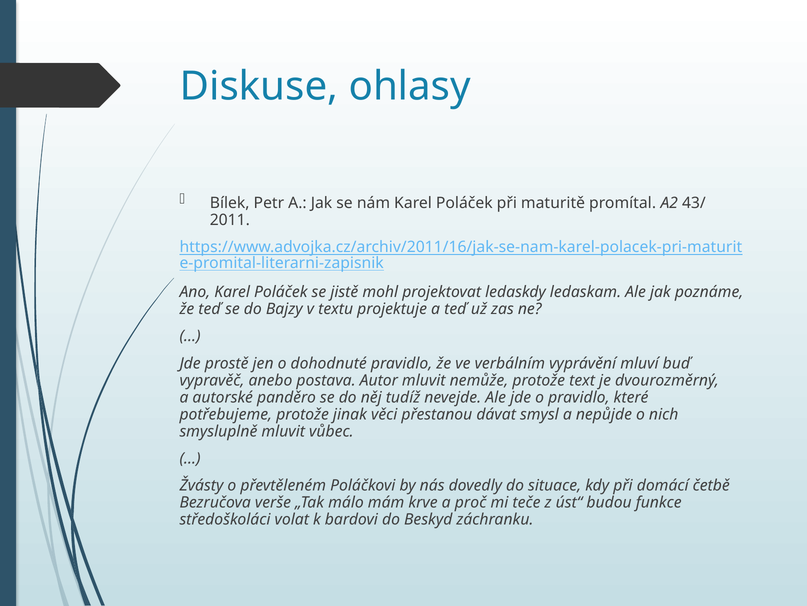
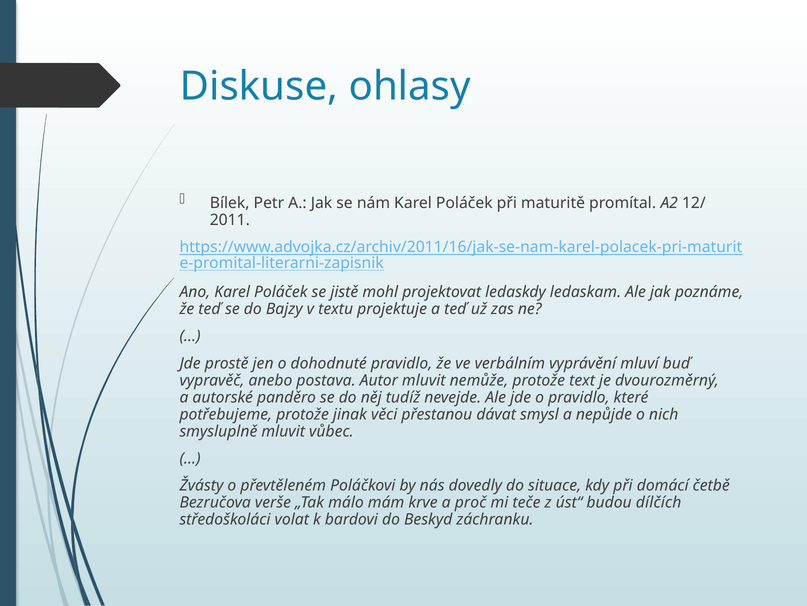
43/: 43/ -> 12/
funkce: funkce -> dílčích
